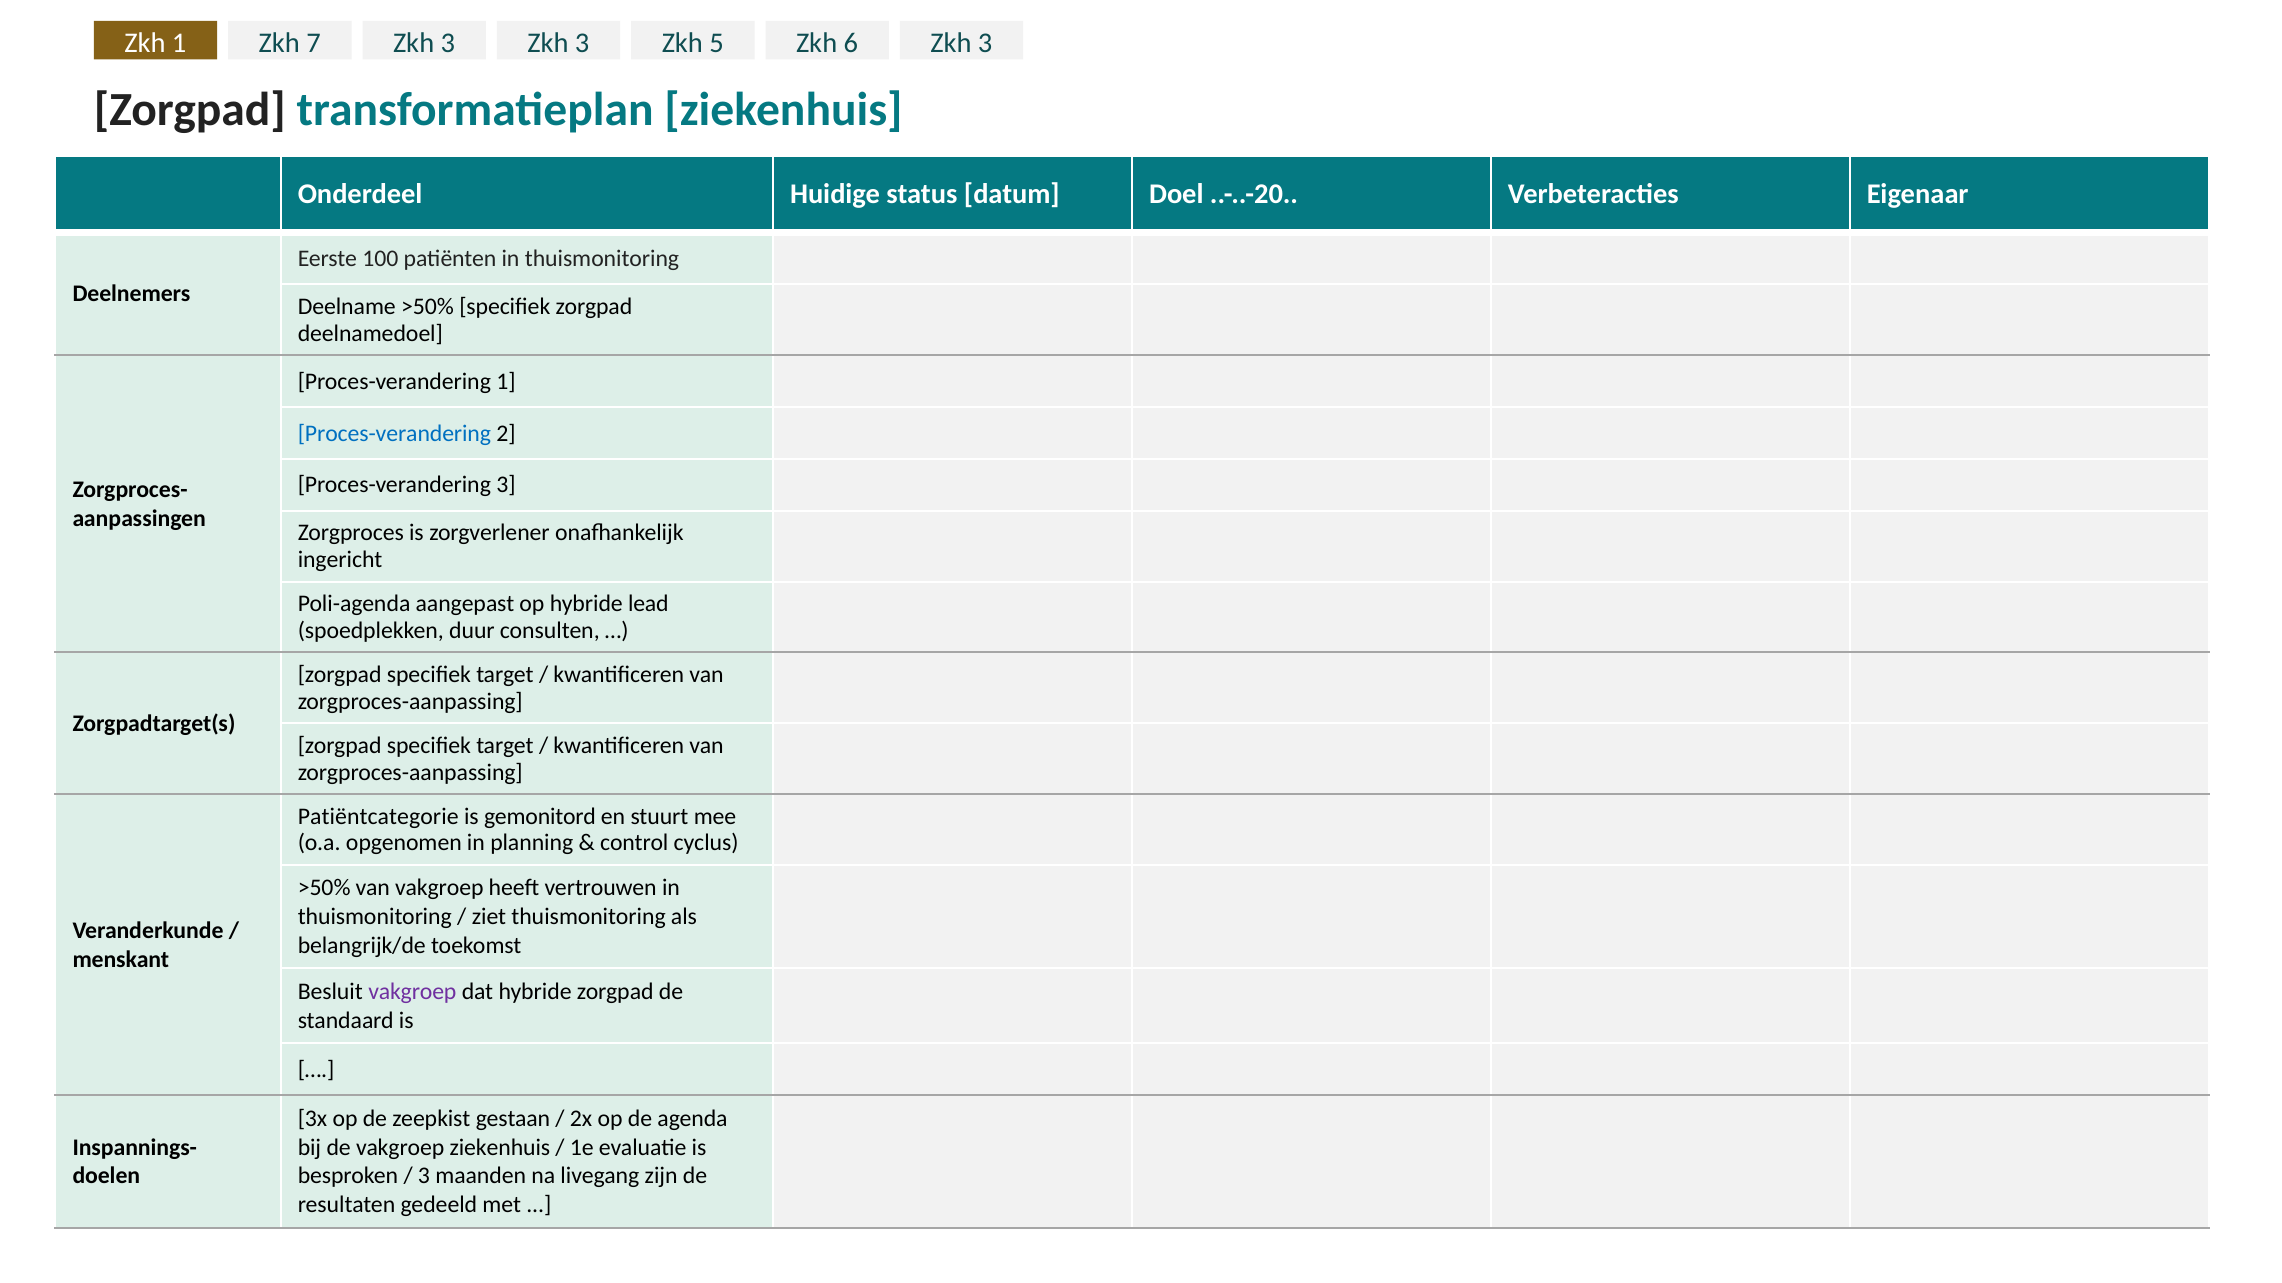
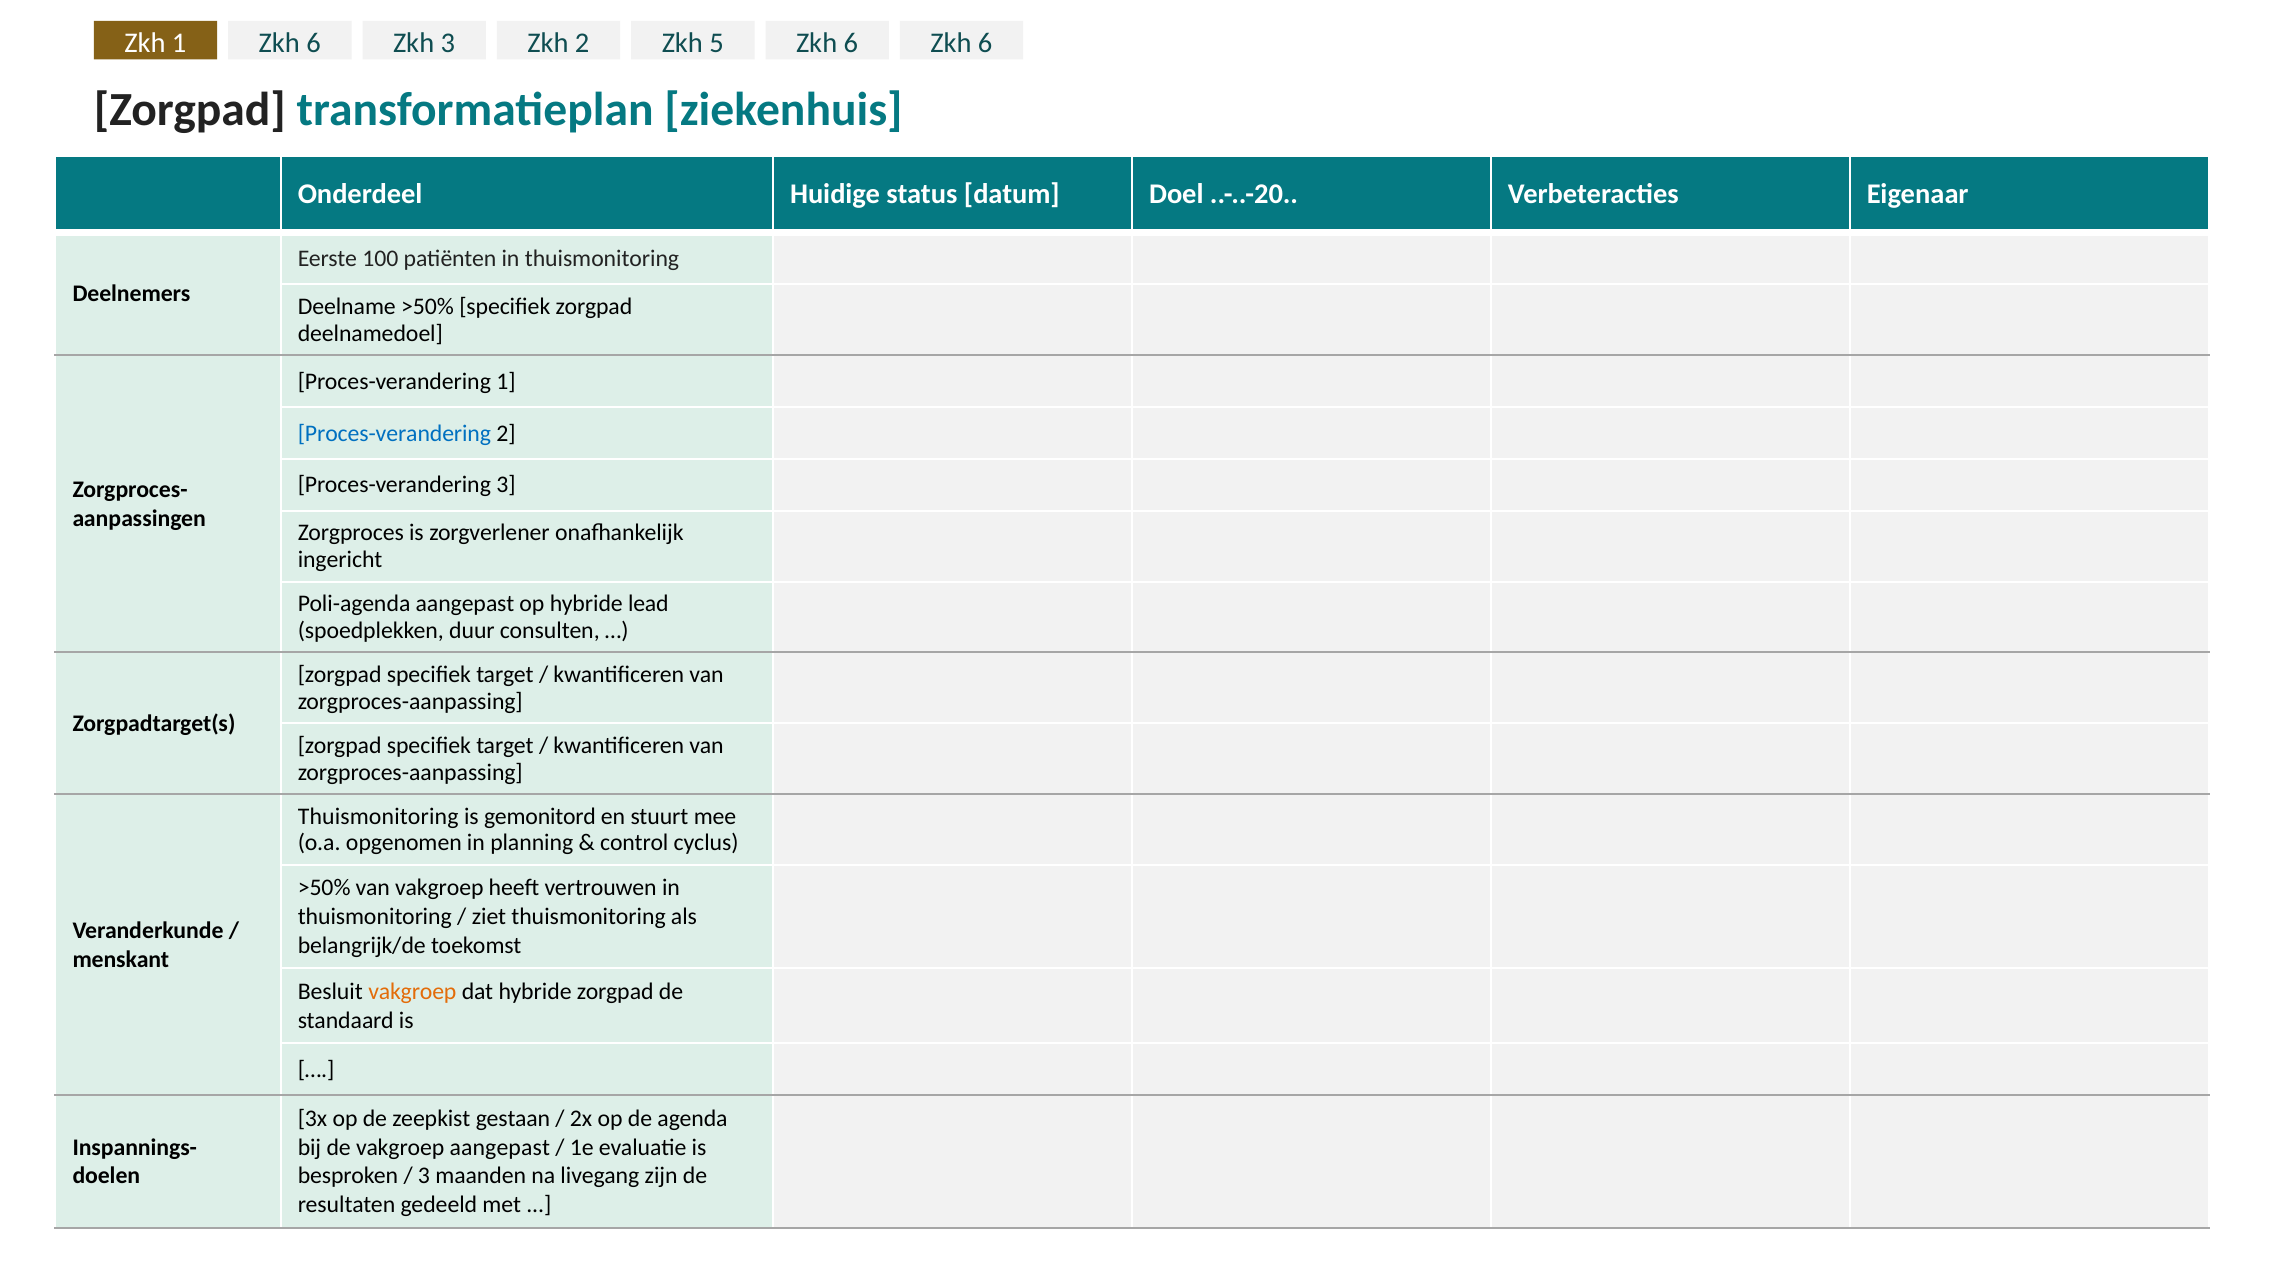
1 Zkh 7: 7 -> 6
3 at (582, 43): 3 -> 2
3 at (985, 43): 3 -> 6
Patiëntcategorie at (378, 817): Patiëntcategorie -> Thuismonitoring
vakgroep at (412, 992) colour: purple -> orange
vakgroep ziekenhuis: ziekenhuis -> aangepast
